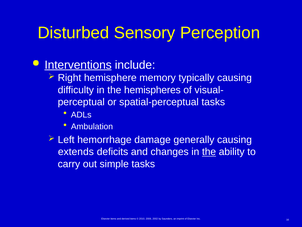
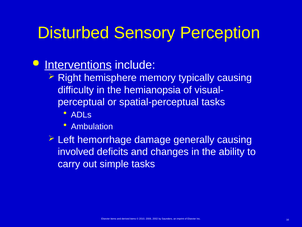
hemispheres: hemispheres -> hemianopsia
extends: extends -> involved
the at (209, 152) underline: present -> none
